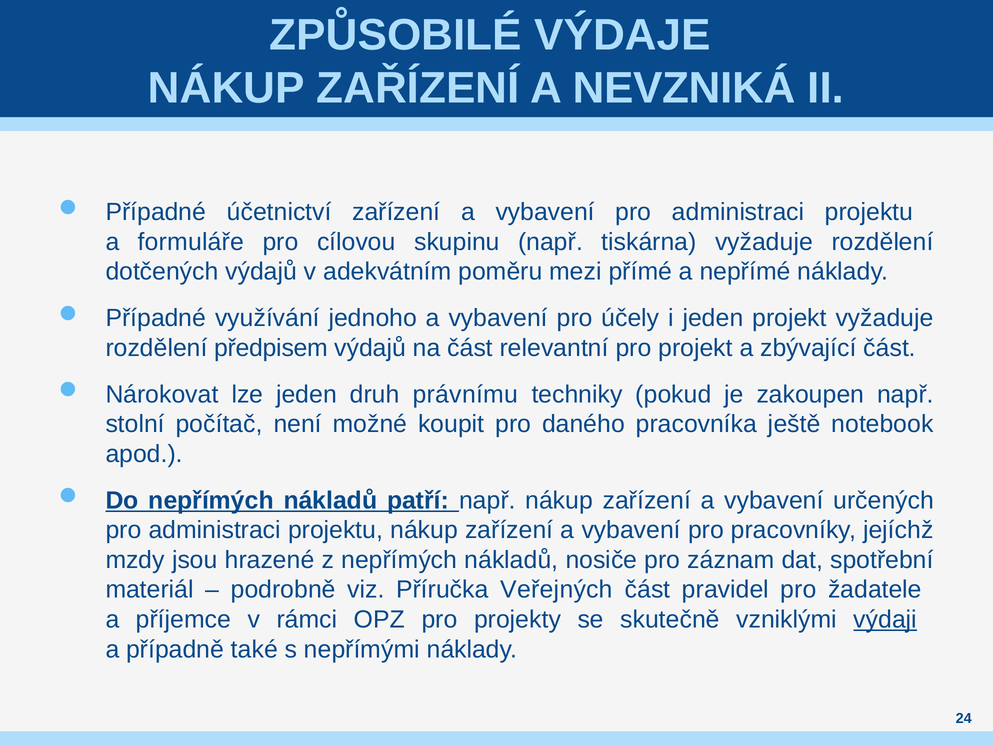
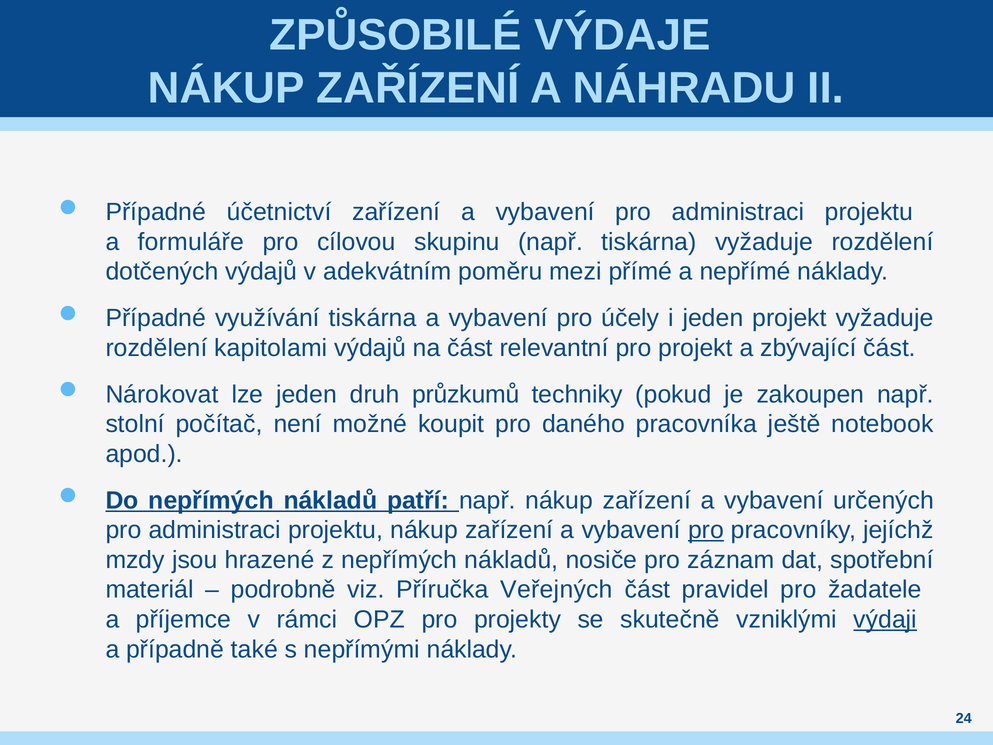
NEVZNIKÁ: NEVZNIKÁ -> NÁHRADU
využívání jednoho: jednoho -> tiskárna
předpisem: předpisem -> kapitolami
právnímu: právnímu -> průzkumů
pro at (706, 530) underline: none -> present
